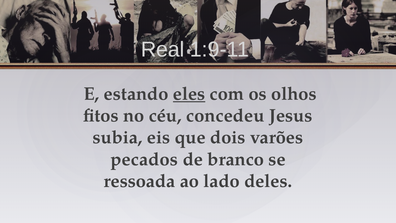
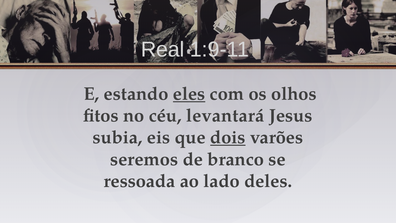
concedeu: concedeu -> levantará
dois underline: none -> present
pecados: pecados -> seremos
